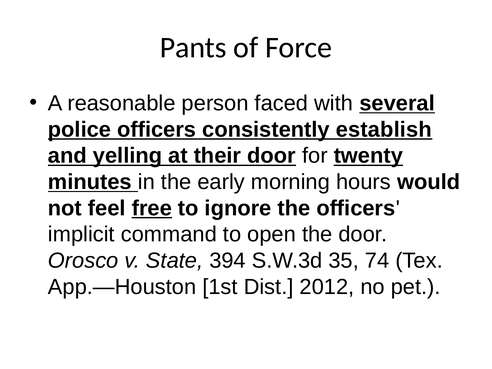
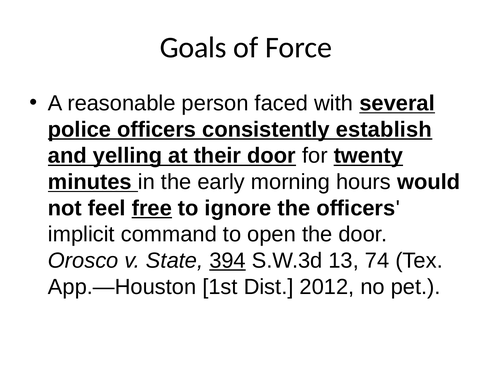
Pants: Pants -> Goals
394 underline: none -> present
35: 35 -> 13
